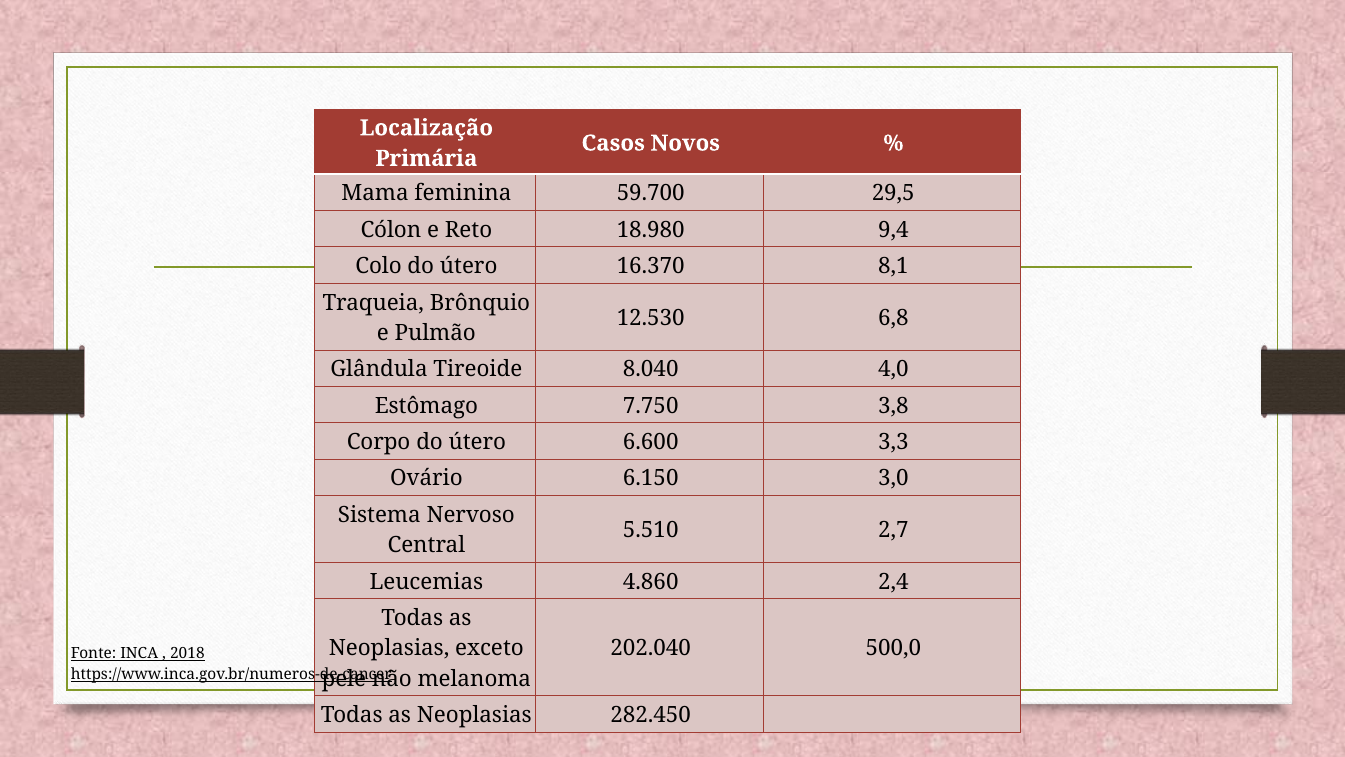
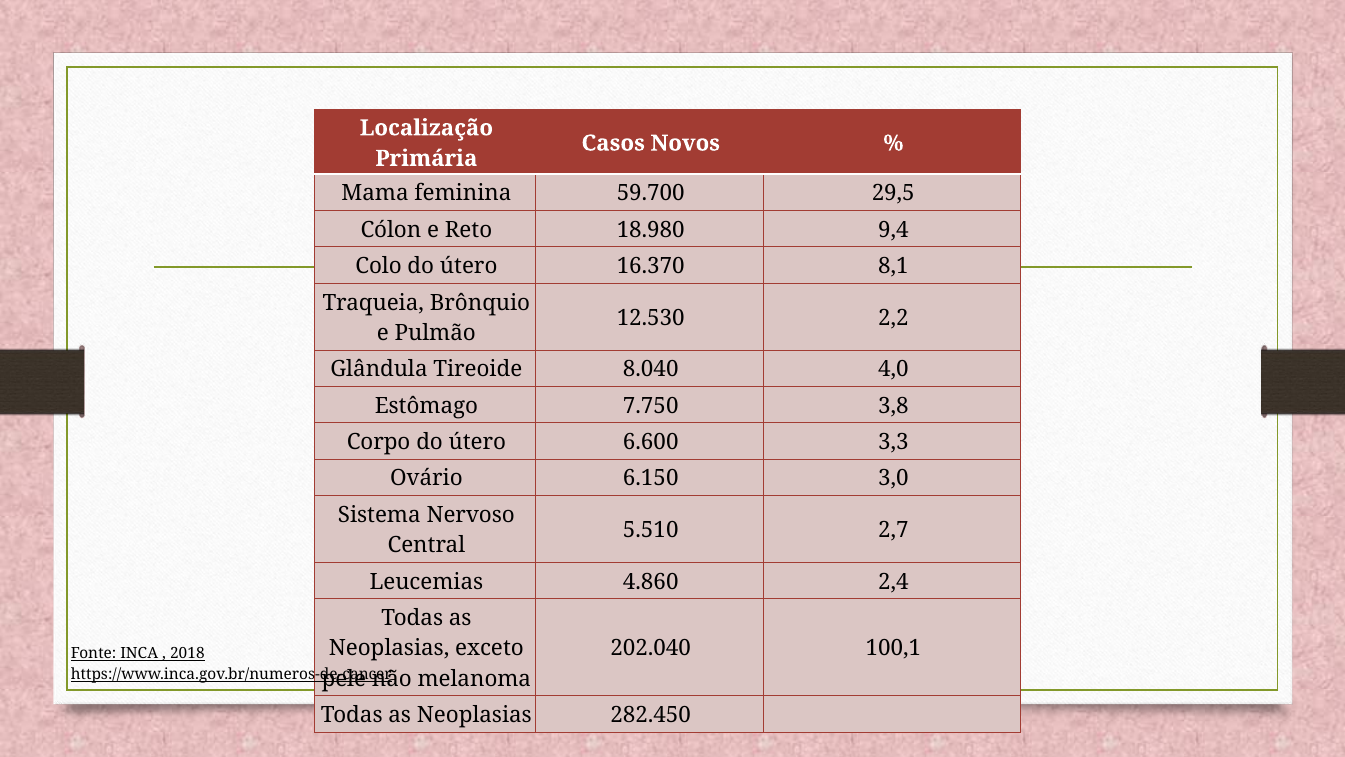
6,8: 6,8 -> 2,2
500,0: 500,0 -> 100,1
